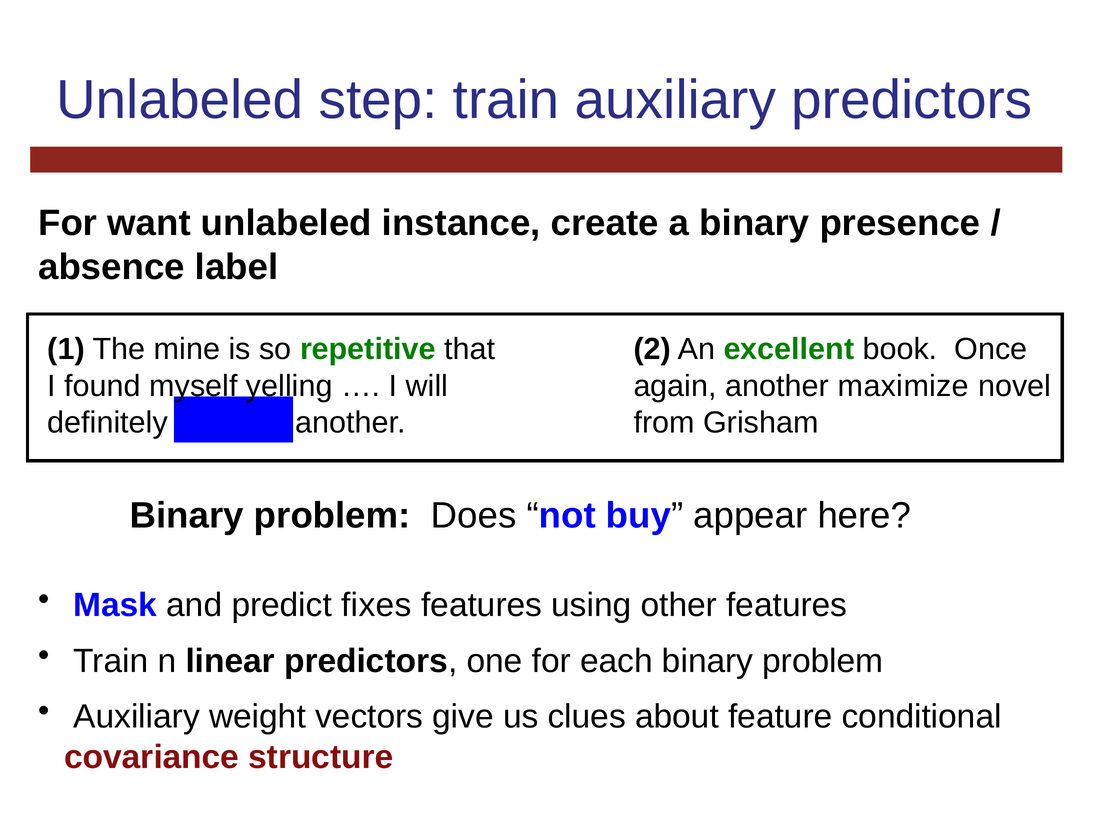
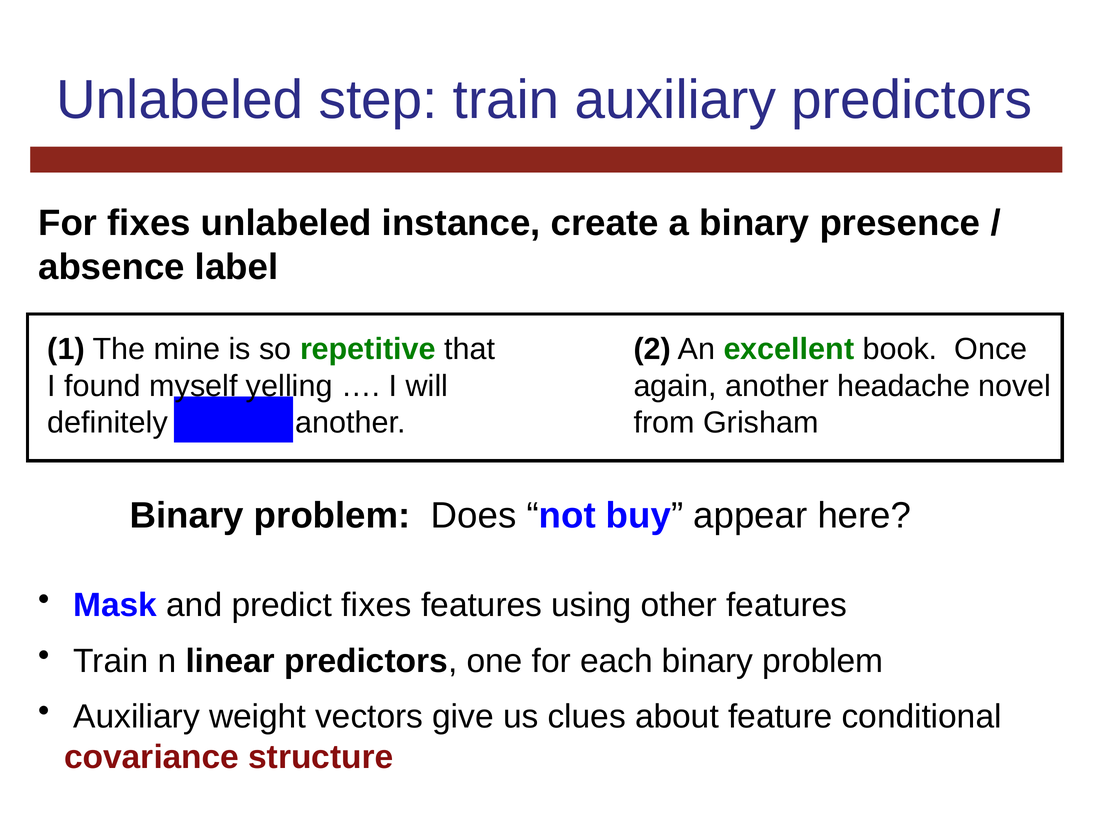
For want: want -> fixes
maximize: maximize -> headache
